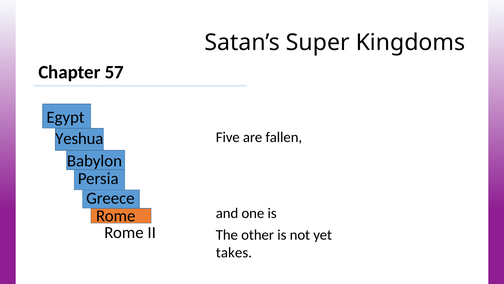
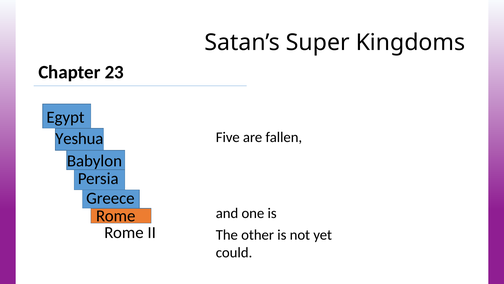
57: 57 -> 23
takes: takes -> could
